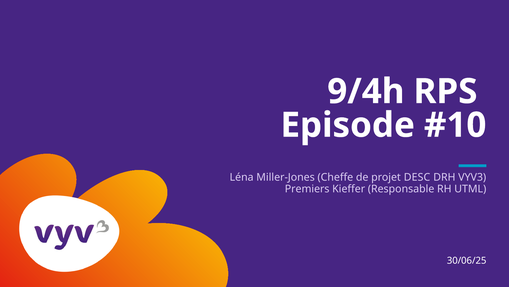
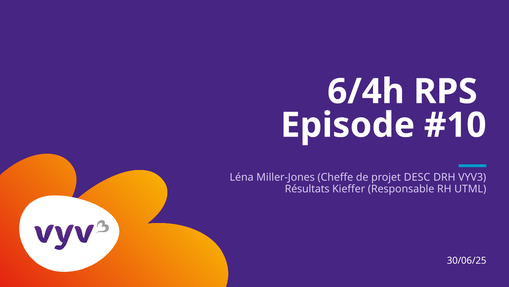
9/4h: 9/4h -> 6/4h
Premiers: Premiers -> Résultats
